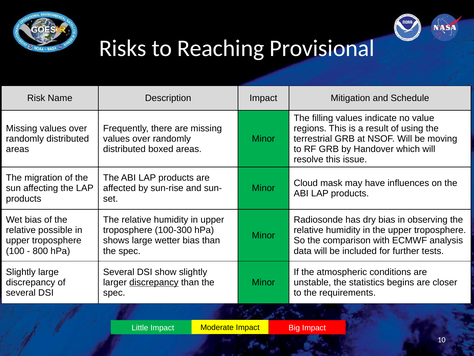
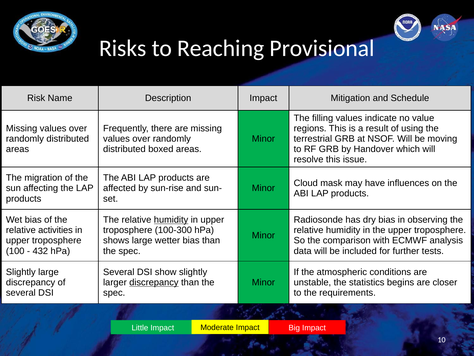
humidity at (171, 220) underline: none -> present
possible: possible -> activities
800: 800 -> 432
